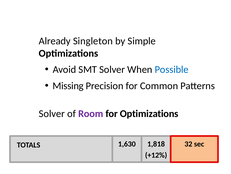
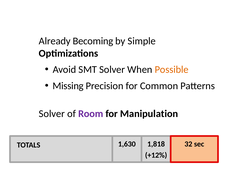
Singleton: Singleton -> Becoming
Possible colour: blue -> orange
for Optimizations: Optimizations -> Manipulation
